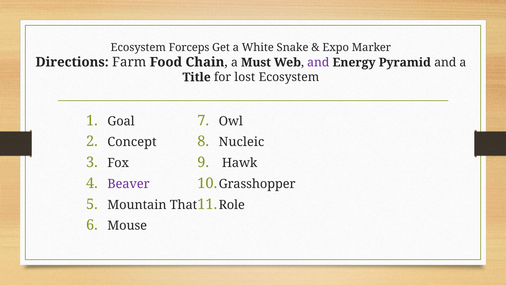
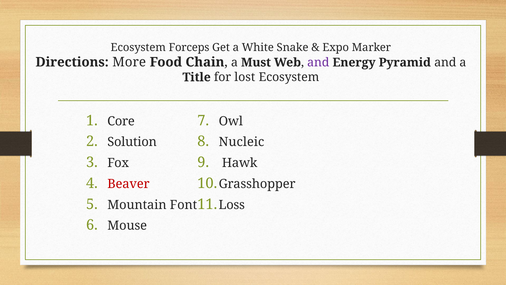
Farm: Farm -> More
Goal: Goal -> Core
Concept: Concept -> Solution
Beaver colour: purple -> red
That: That -> Font
Role: Role -> Loss
